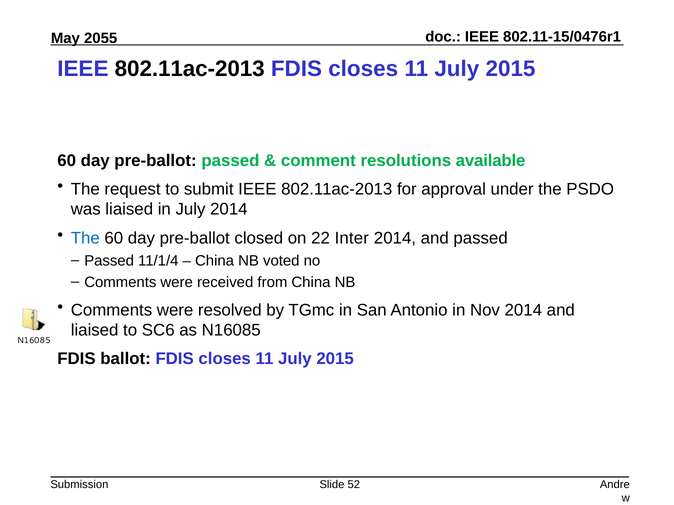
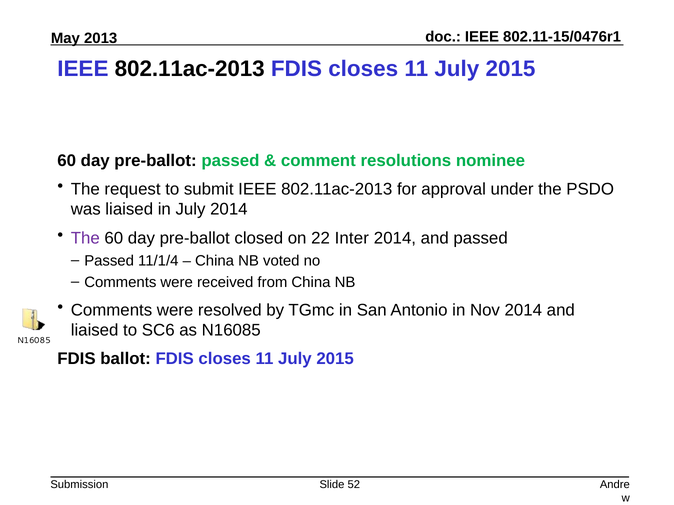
2055: 2055 -> 2013
available: available -> nominee
The at (85, 238) colour: blue -> purple
